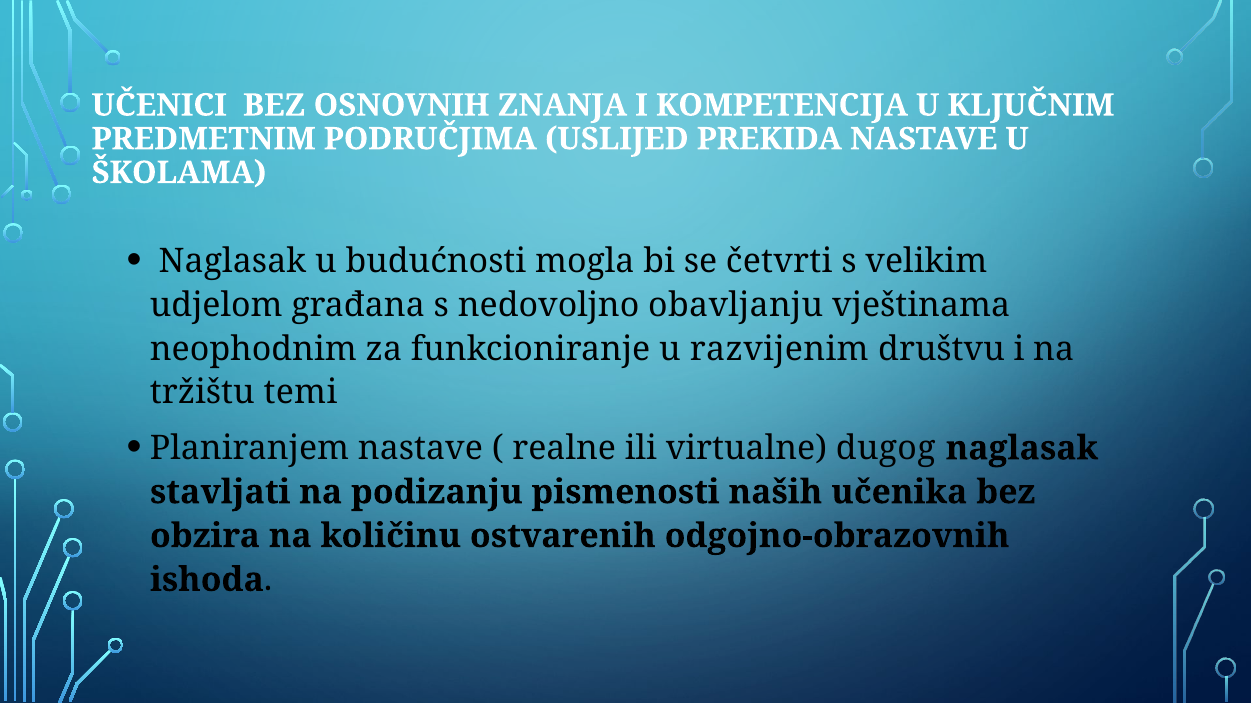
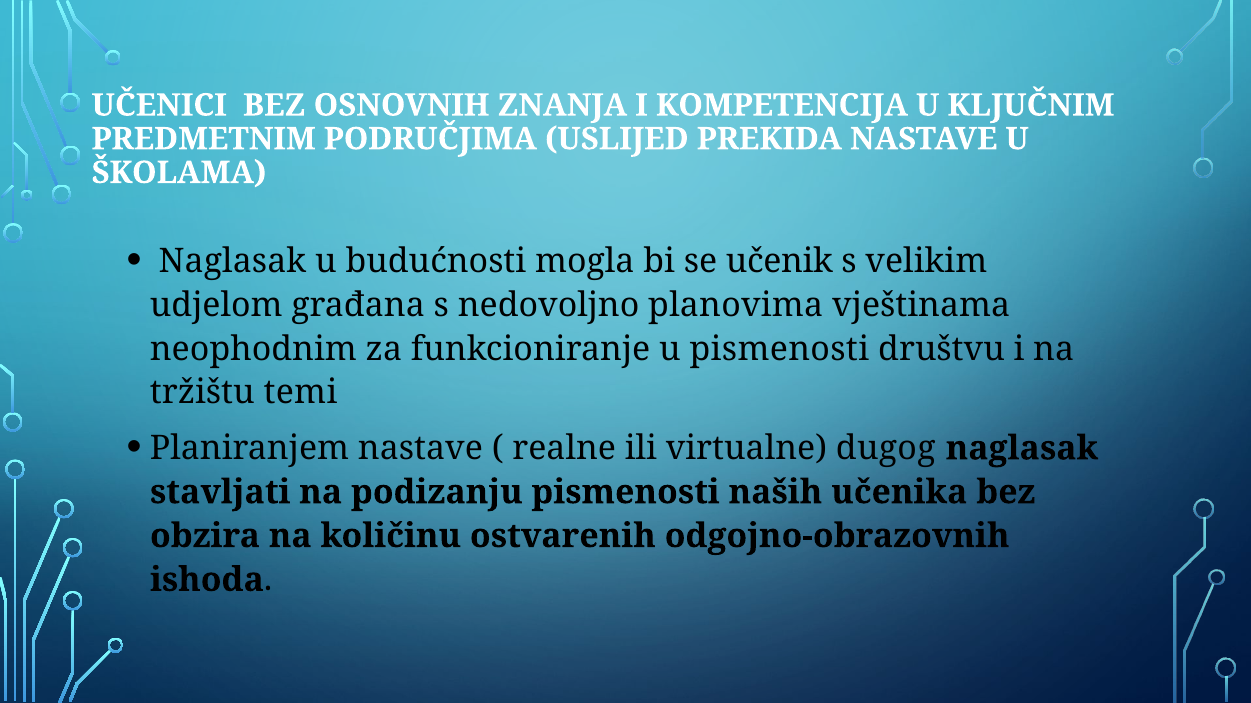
četvrti: četvrti -> učenik
obavljanju: obavljanju -> planovima
u razvijenim: razvijenim -> pismenosti
